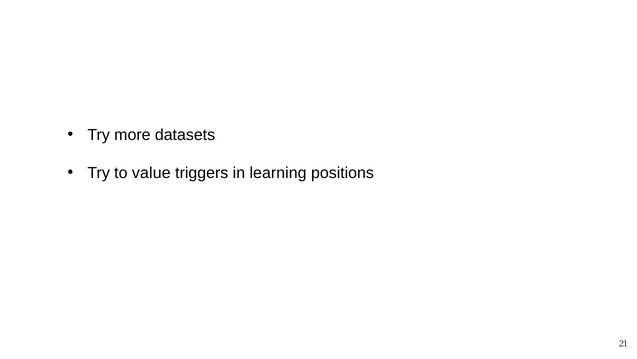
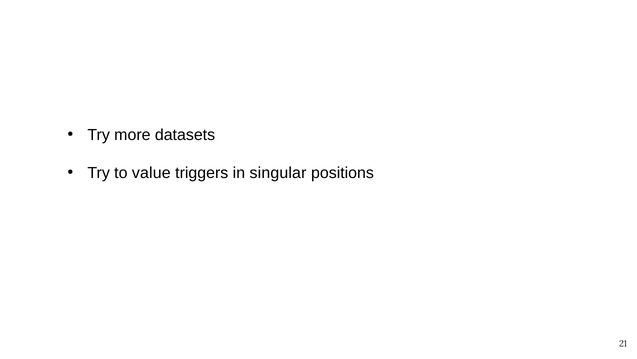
learning: learning -> singular
